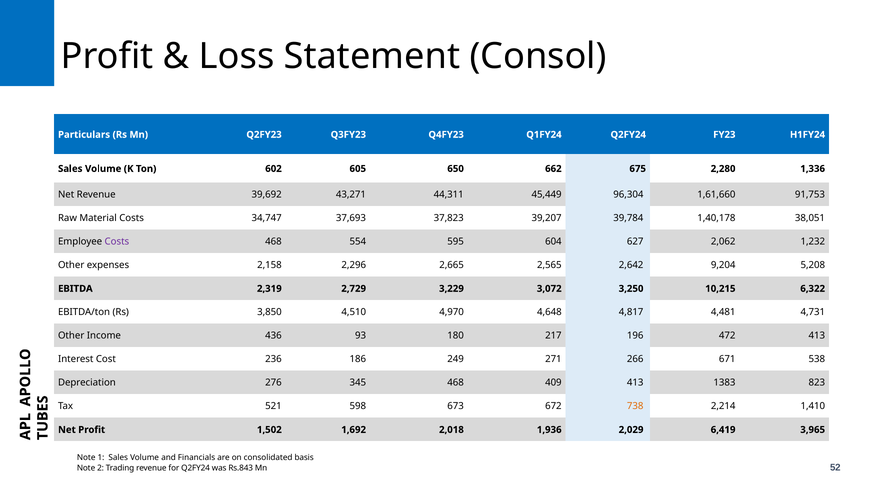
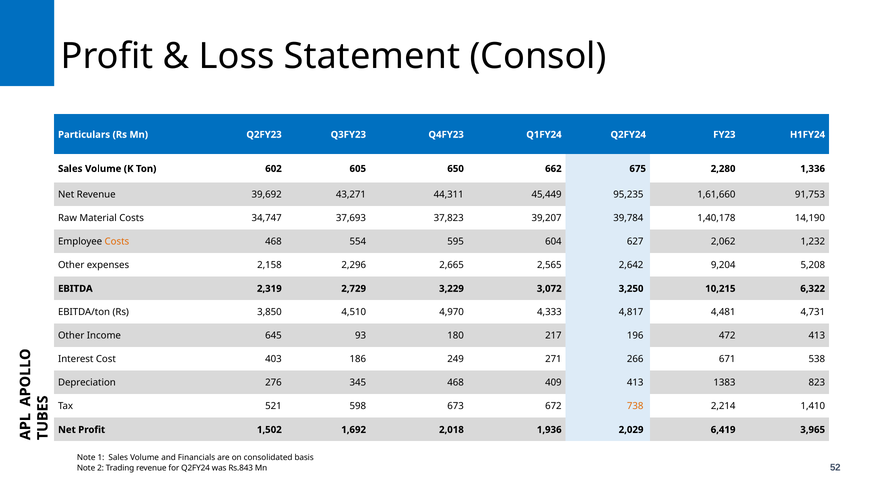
96,304: 96,304 -> 95,235
38,051: 38,051 -> 14,190
Costs at (117, 242) colour: purple -> orange
4,648: 4,648 -> 4,333
436: 436 -> 645
236: 236 -> 403
